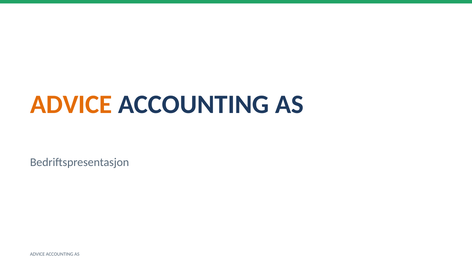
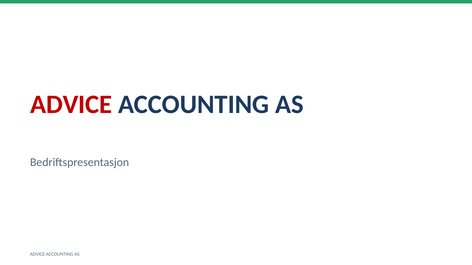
ADVICE at (71, 105) colour: orange -> red
